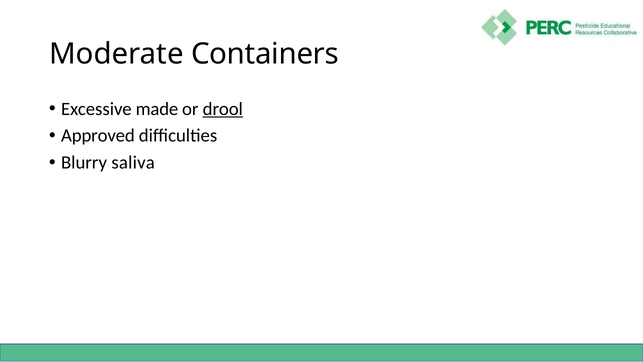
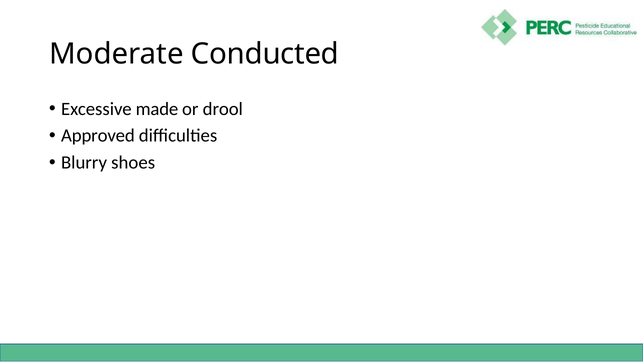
Containers: Containers -> Conducted
drool underline: present -> none
saliva: saliva -> shoes
